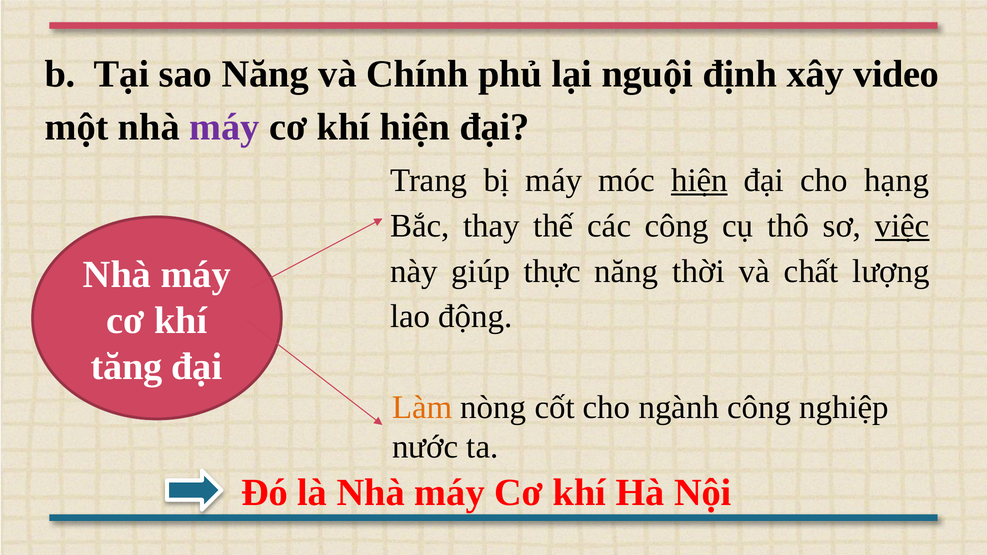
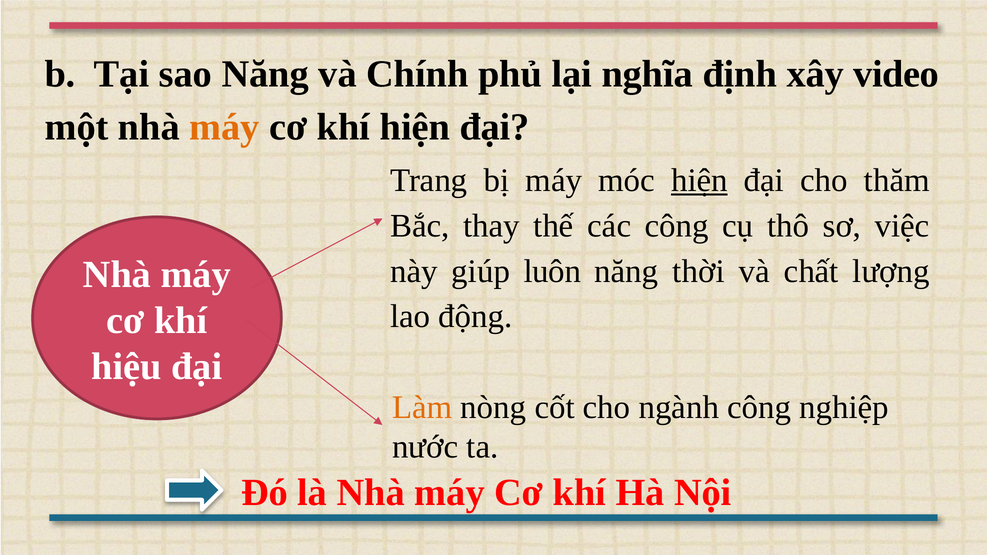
nguội: nguội -> nghĩa
máy at (224, 127) colour: purple -> orange
hạng: hạng -> thăm
việc underline: present -> none
thực: thực -> luôn
tăng: tăng -> hiệu
